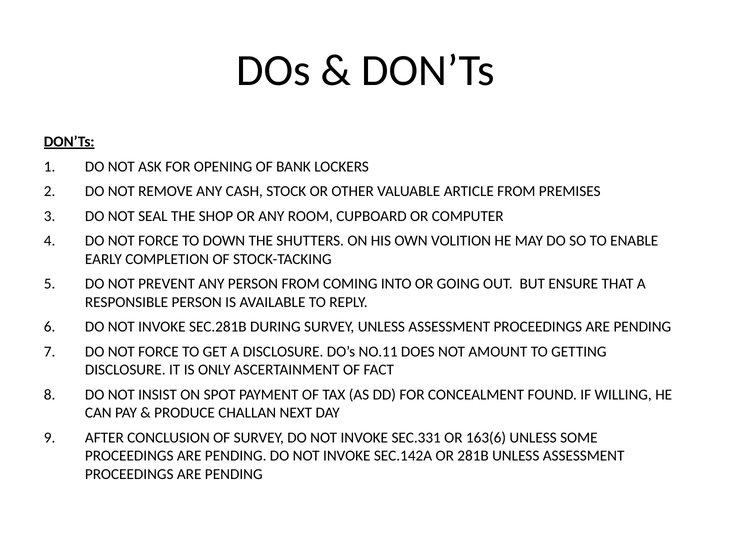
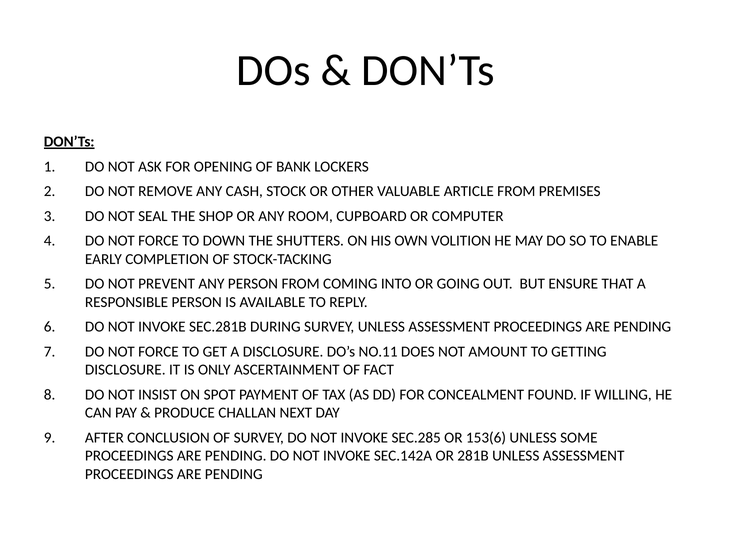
SEC.331: SEC.331 -> SEC.285
163(6: 163(6 -> 153(6
